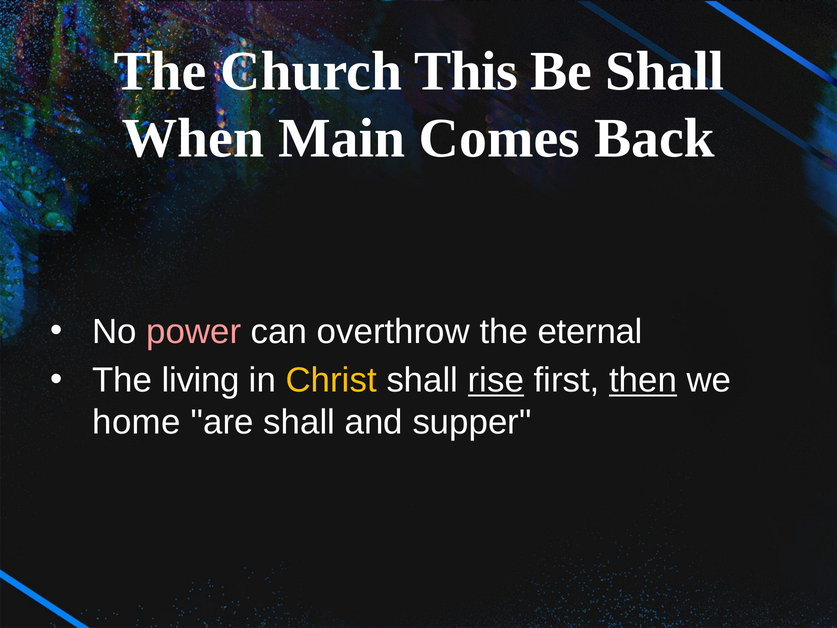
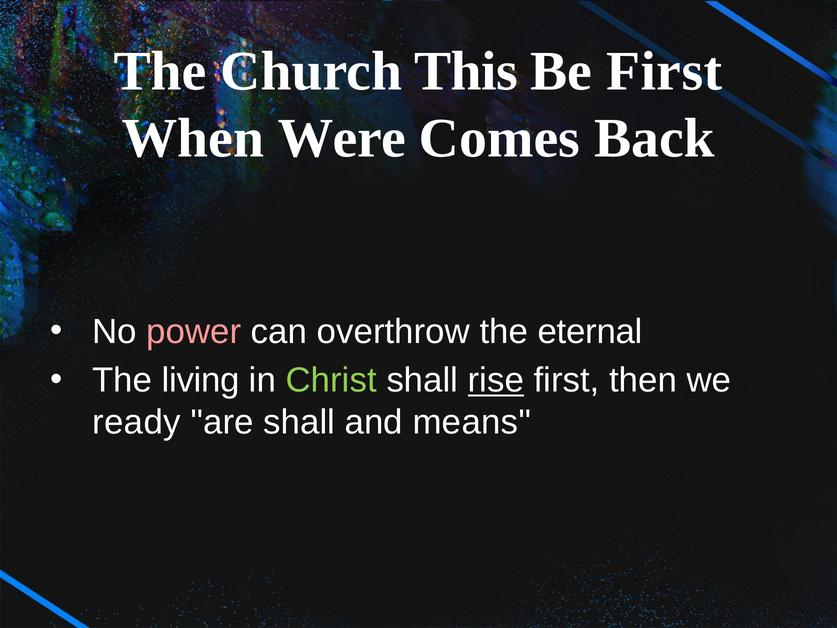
Be Shall: Shall -> First
Main: Main -> Were
Christ colour: yellow -> light green
then underline: present -> none
home: home -> ready
supper: supper -> means
